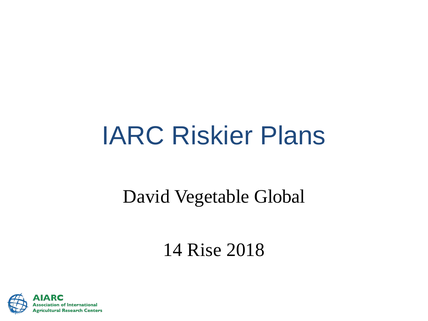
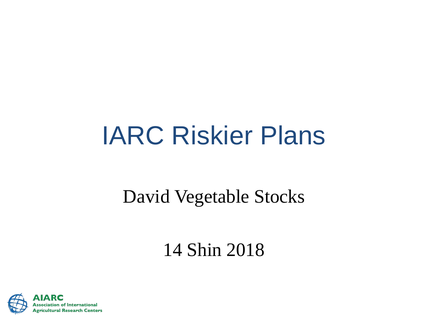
Global: Global -> Stocks
Rise: Rise -> Shin
